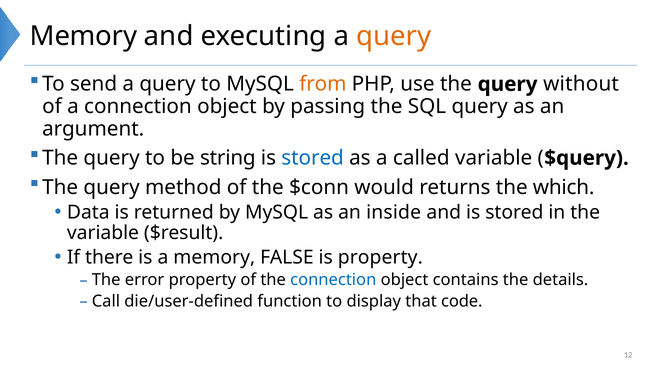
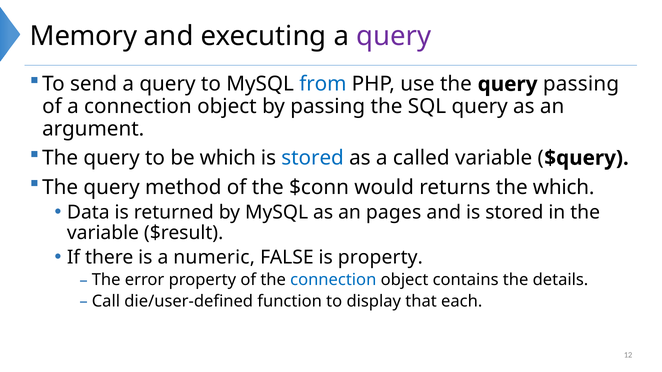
query at (394, 36) colour: orange -> purple
from colour: orange -> blue
query without: without -> passing
be string: string -> which
inside: inside -> pages
a memory: memory -> numeric
code: code -> each
